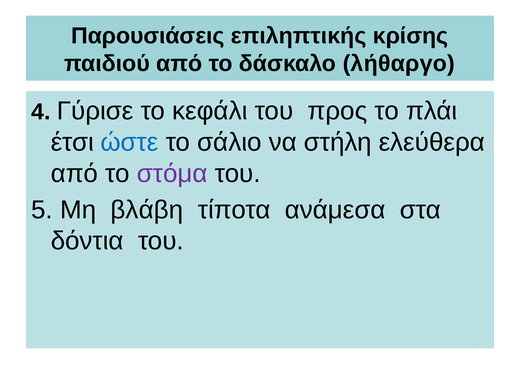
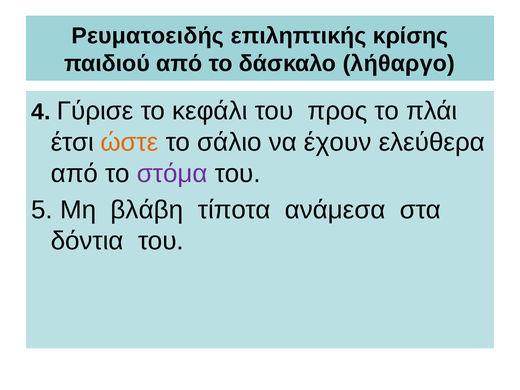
Παρουσιάσεις: Παρουσιάσεις -> Ρευματοειδής
ώστε colour: blue -> orange
στήλη: στήλη -> έχουν
